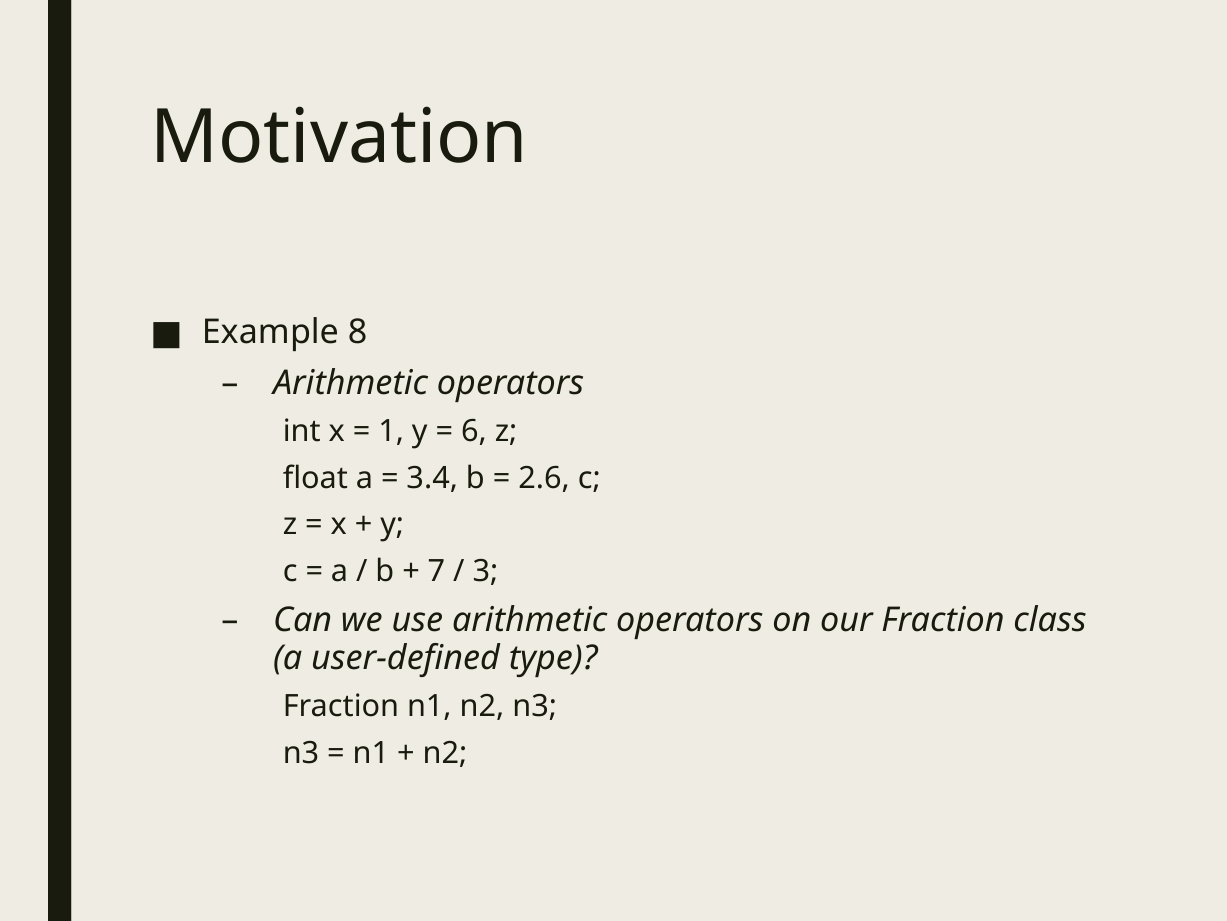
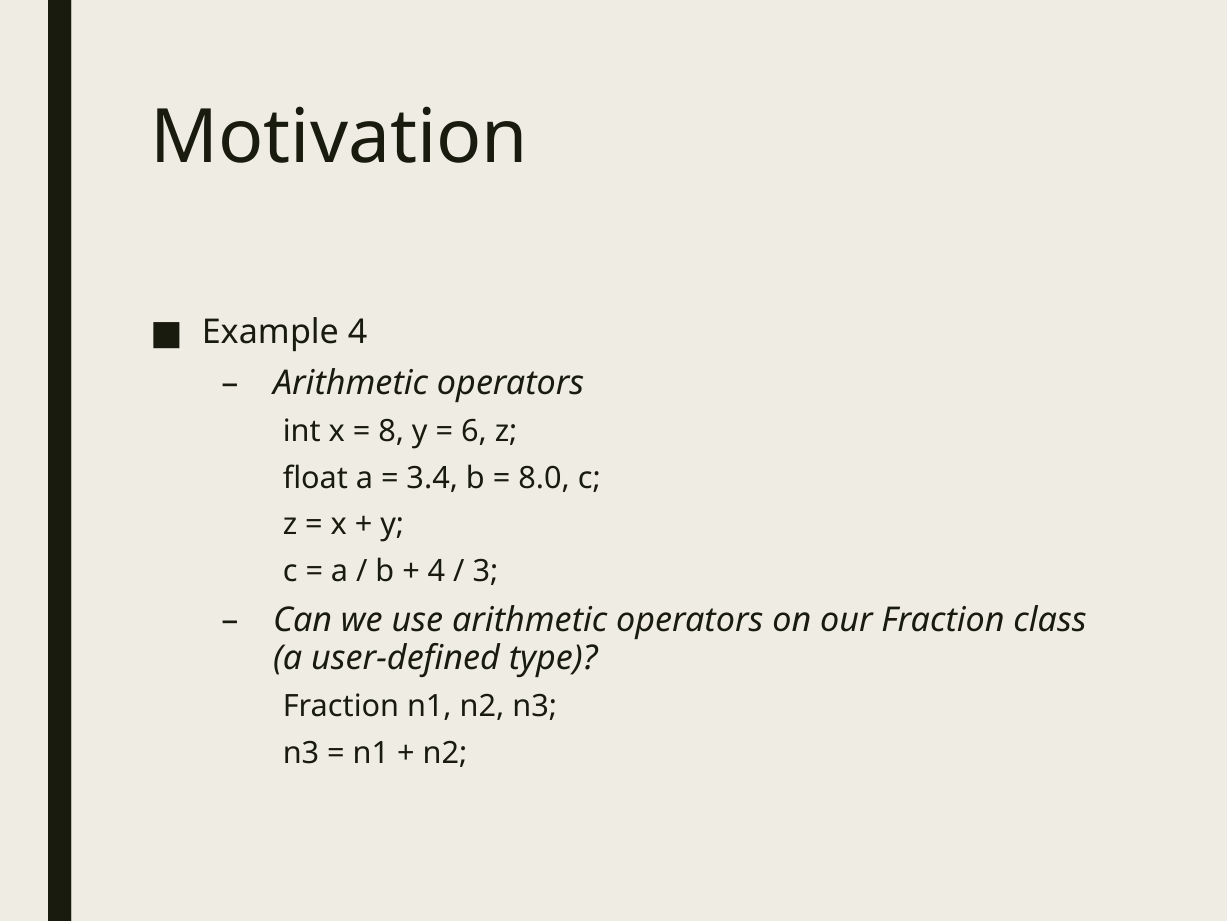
Example 8: 8 -> 4
1: 1 -> 8
2.6: 2.6 -> 8.0
7 at (436, 571): 7 -> 4
